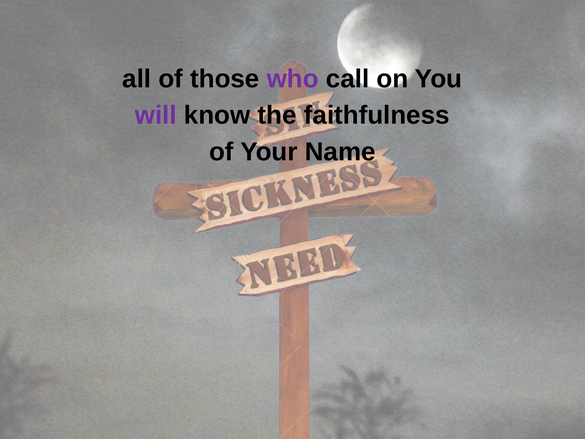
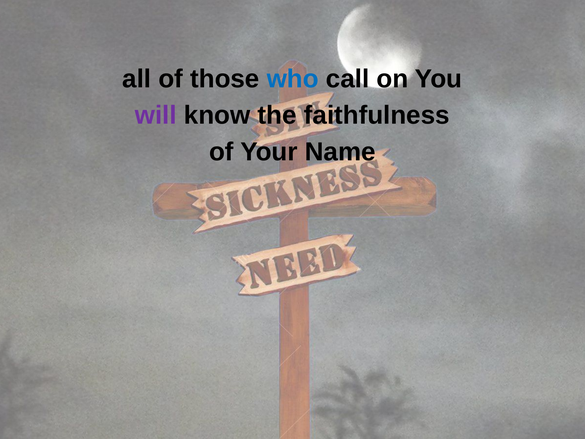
who colour: purple -> blue
